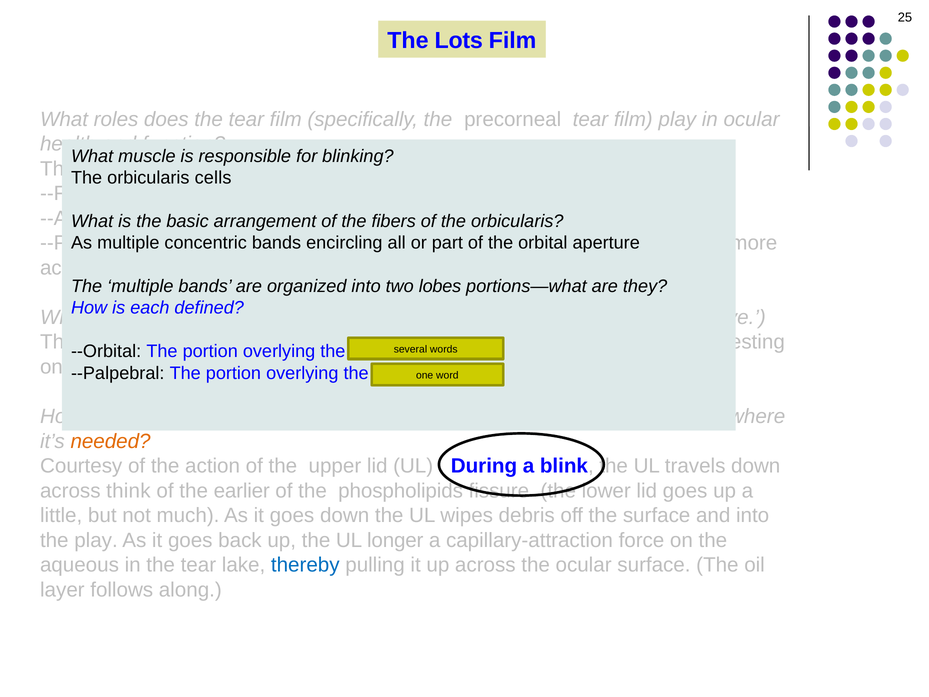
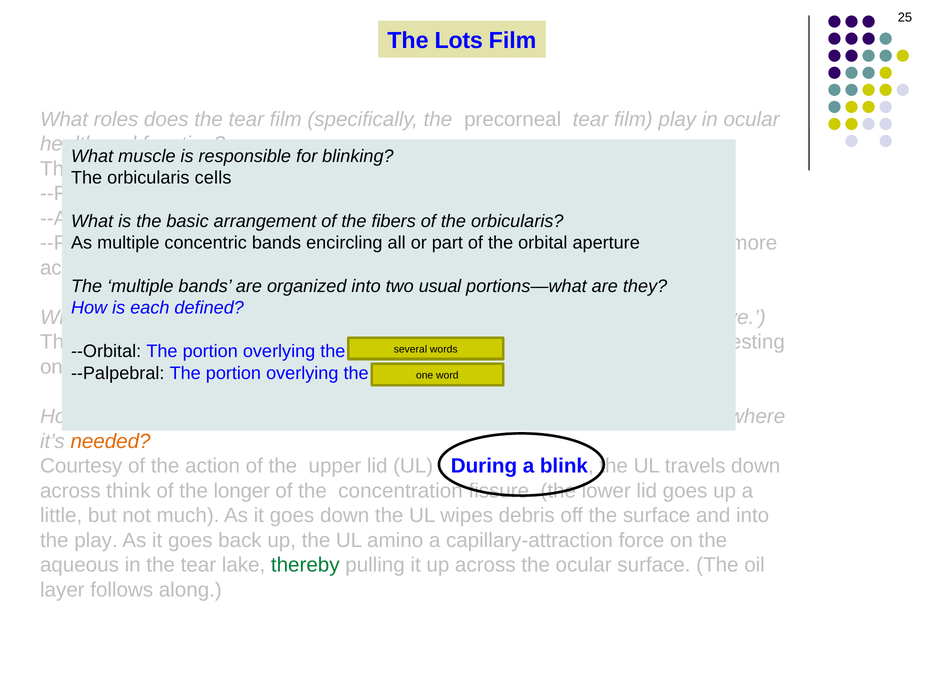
lobes: lobes -> usual
earlier: earlier -> longer
phospholipids: phospholipids -> concentration
longer: longer -> amino
thereby colour: blue -> green
